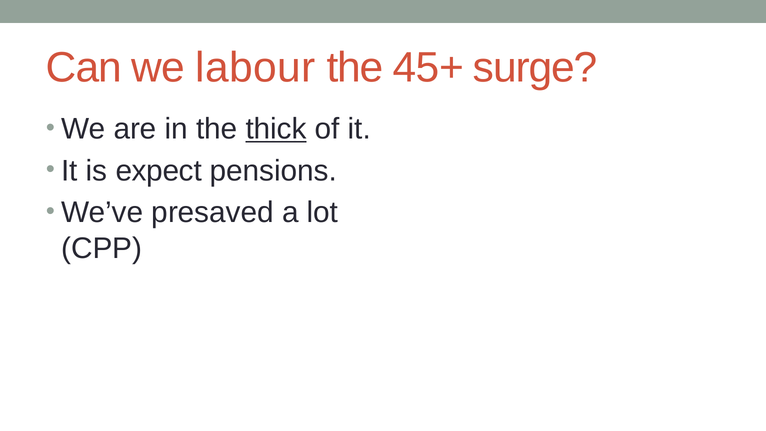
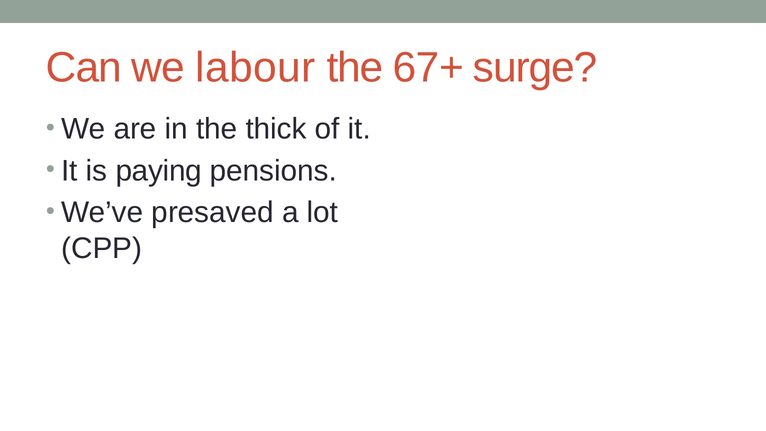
45+: 45+ -> 67+
thick underline: present -> none
expect: expect -> paying
